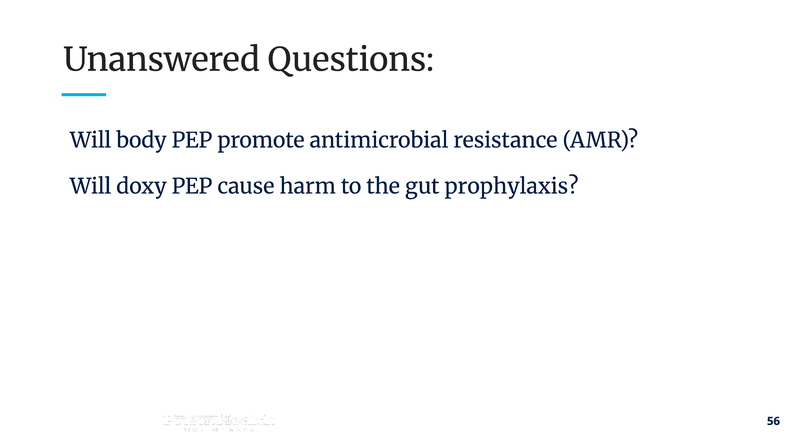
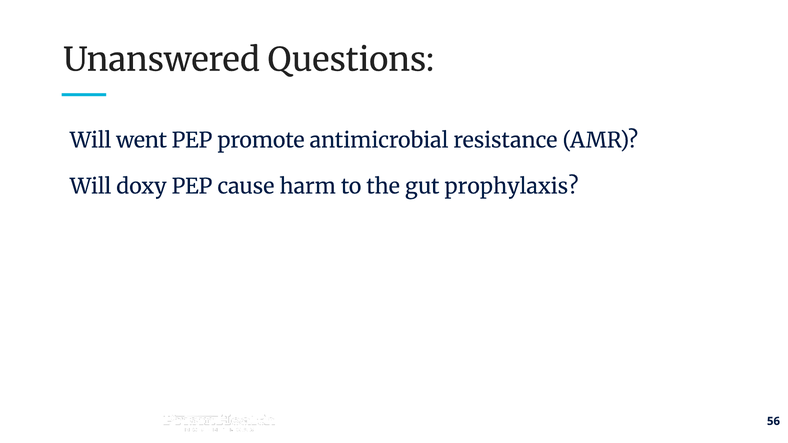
body: body -> went
